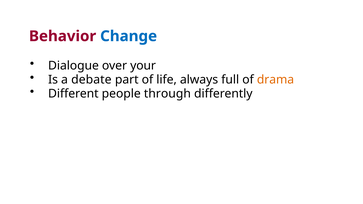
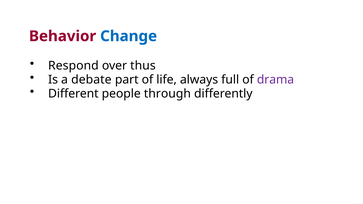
Dialogue: Dialogue -> Respond
your: your -> thus
drama colour: orange -> purple
